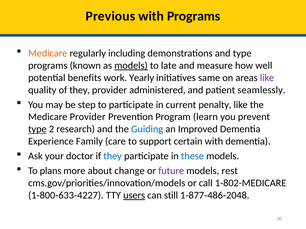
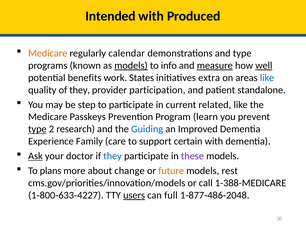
Previous: Previous -> Intended
with Programs: Programs -> Produced
including: including -> calendar
late: late -> info
measure underline: none -> present
well underline: none -> present
Yearly: Yearly -> States
same: same -> extra
like at (267, 78) colour: purple -> blue
administered: administered -> participation
seamlessly: seamlessly -> standalone
penalty: penalty -> related
Medicare Provider: Provider -> Passkeys
Ask underline: none -> present
these colour: blue -> purple
future colour: purple -> orange
1-802-MEDICARE: 1-802-MEDICARE -> 1-388-MEDICARE
still: still -> full
